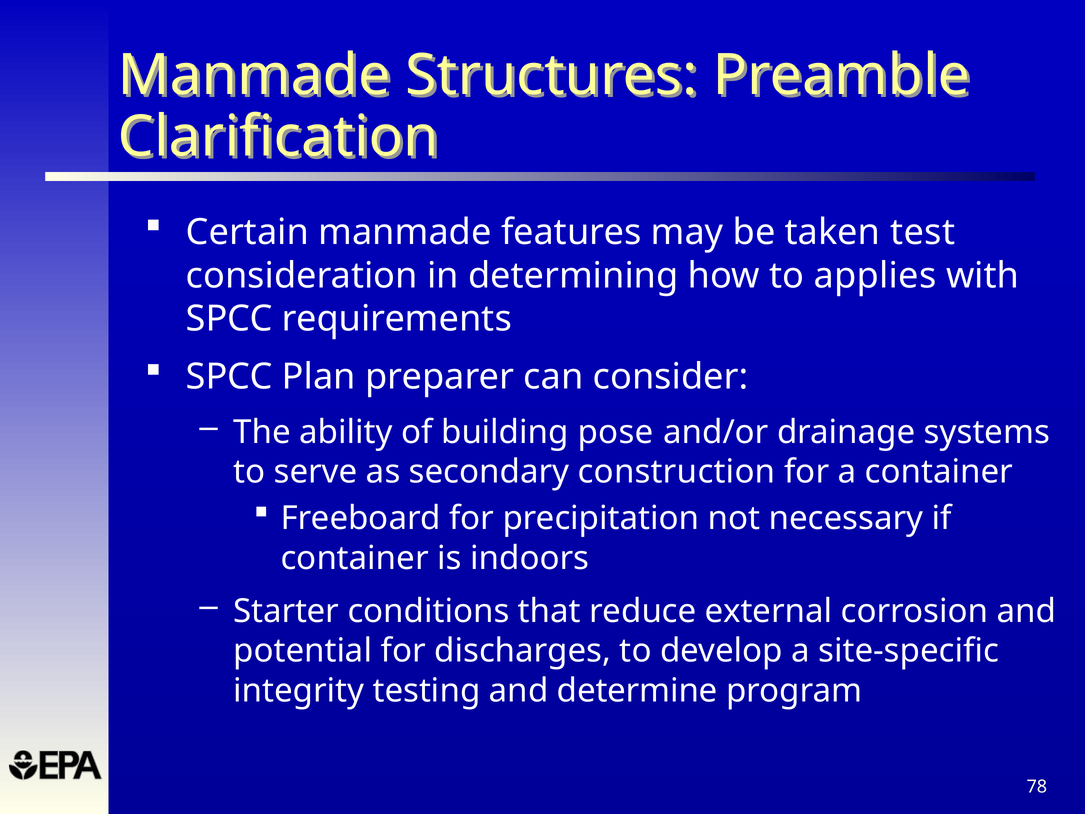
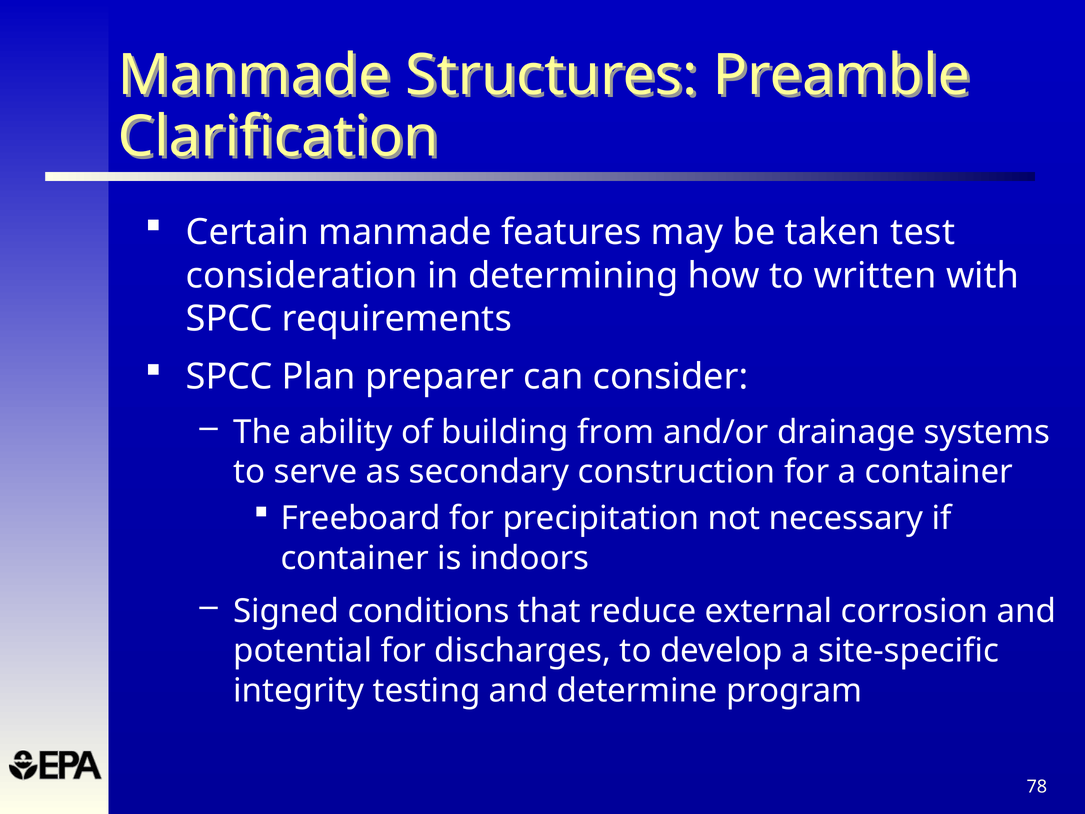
applies: applies -> written
pose: pose -> from
Starter: Starter -> Signed
